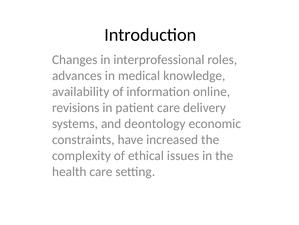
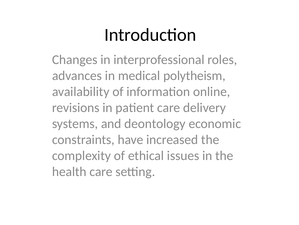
knowledge: knowledge -> polytheism
